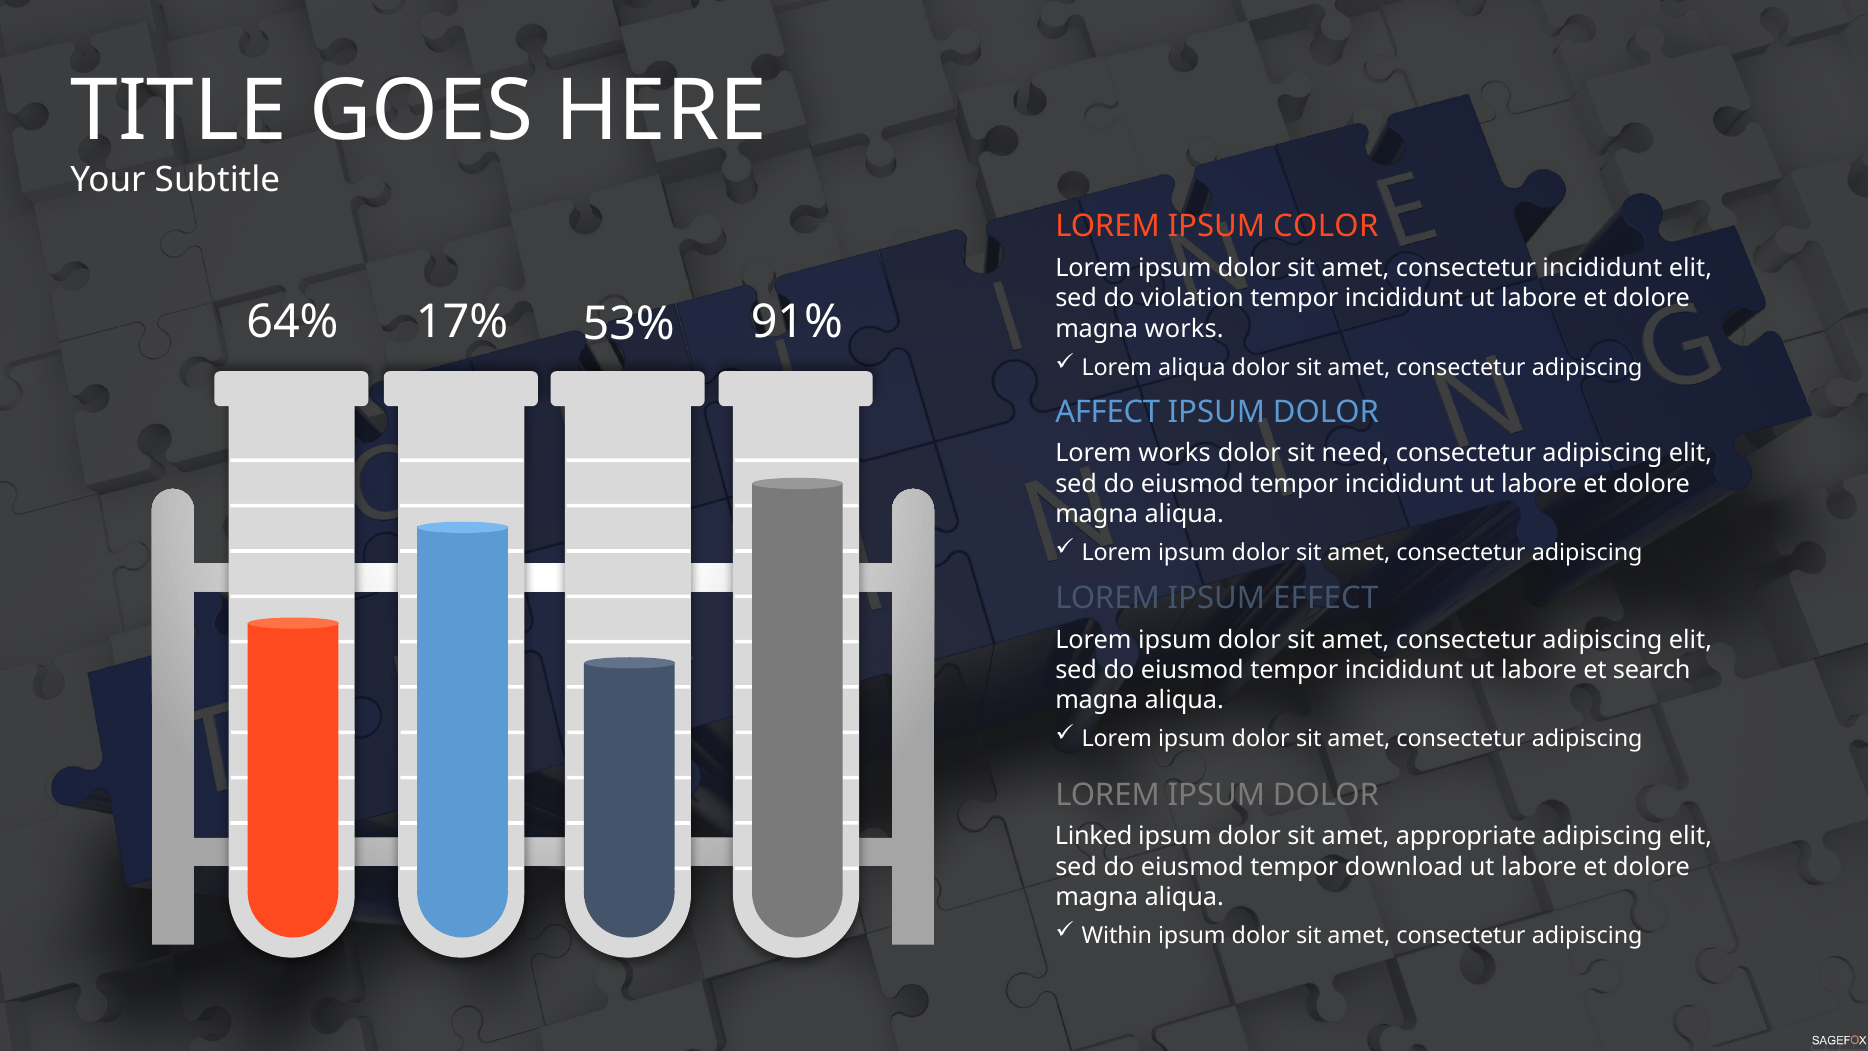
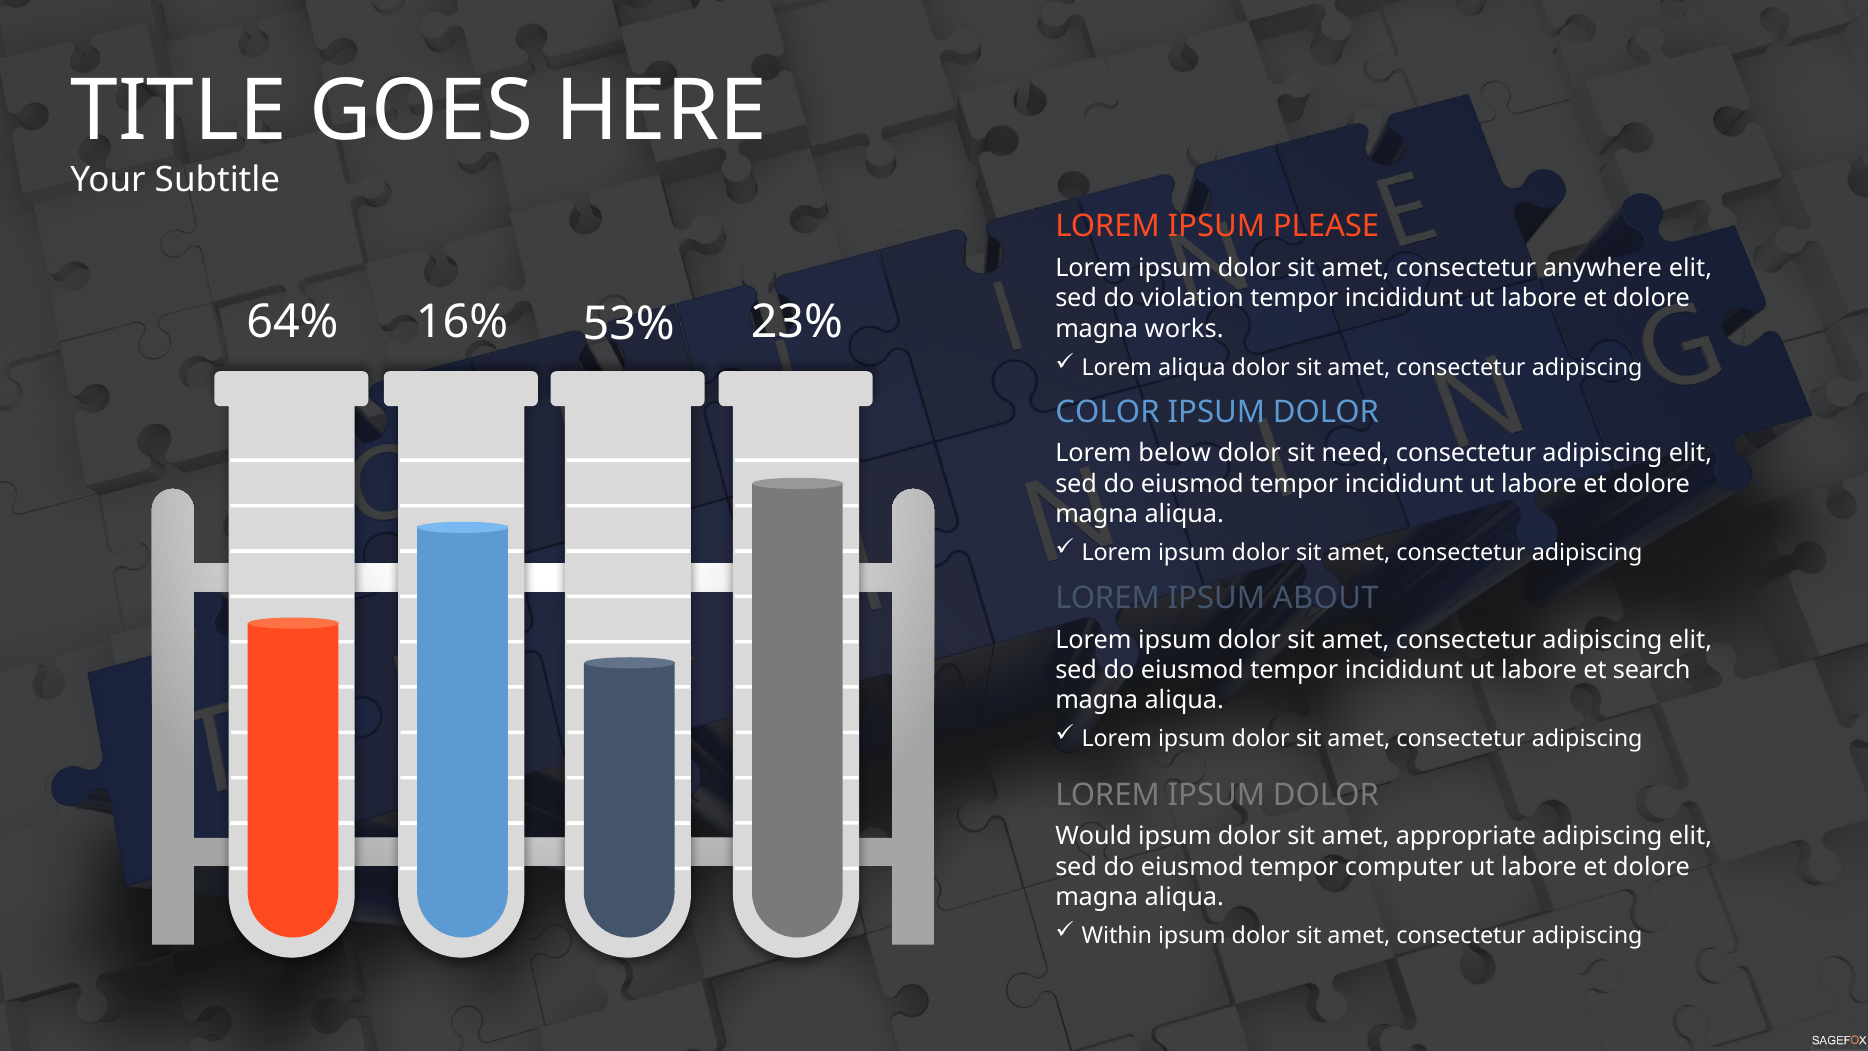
COLOR: COLOR -> PLEASE
consectetur incididunt: incididunt -> anywhere
17%: 17% -> 16%
91%: 91% -> 23%
AFFECT: AFFECT -> COLOR
Lorem works: works -> below
EFFECT: EFFECT -> ABOUT
Linked: Linked -> Would
download: download -> computer
